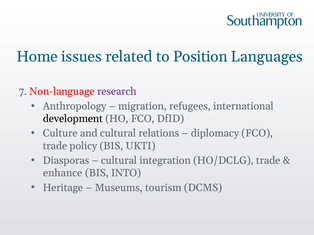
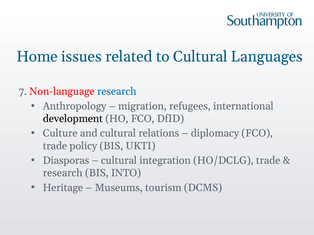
to Position: Position -> Cultural
research at (117, 92) colour: purple -> blue
enhance at (63, 173): enhance -> research
